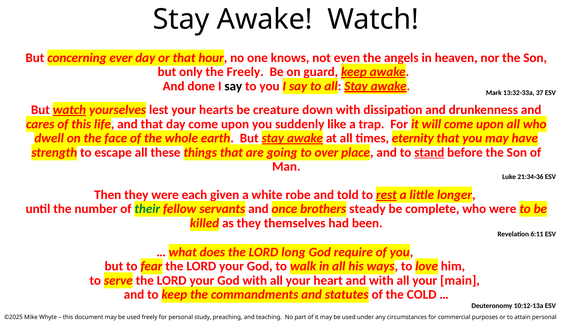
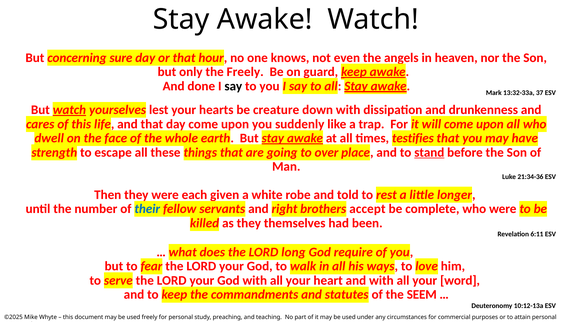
ever: ever -> sure
eternity: eternity -> testifies
rest underline: present -> none
their colour: green -> blue
once: once -> right
steady: steady -> accept
main: main -> word
COLD: COLD -> SEEM
